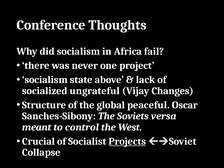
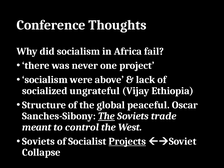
state: state -> were
Changes: Changes -> Ethiopia
The at (106, 116) underline: none -> present
versa: versa -> trade
Crucial at (39, 141): Crucial -> Soviets
